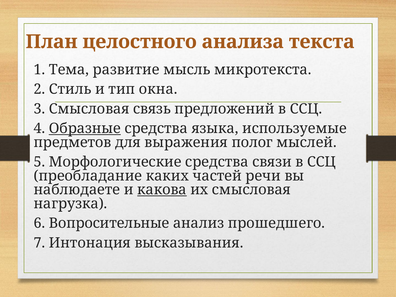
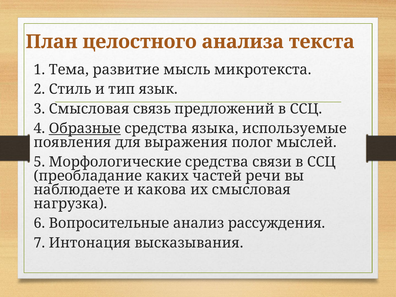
окна: окна -> язык
предметов: предметов -> появления
какова underline: present -> none
прошедшего: прошедшего -> рассуждения
